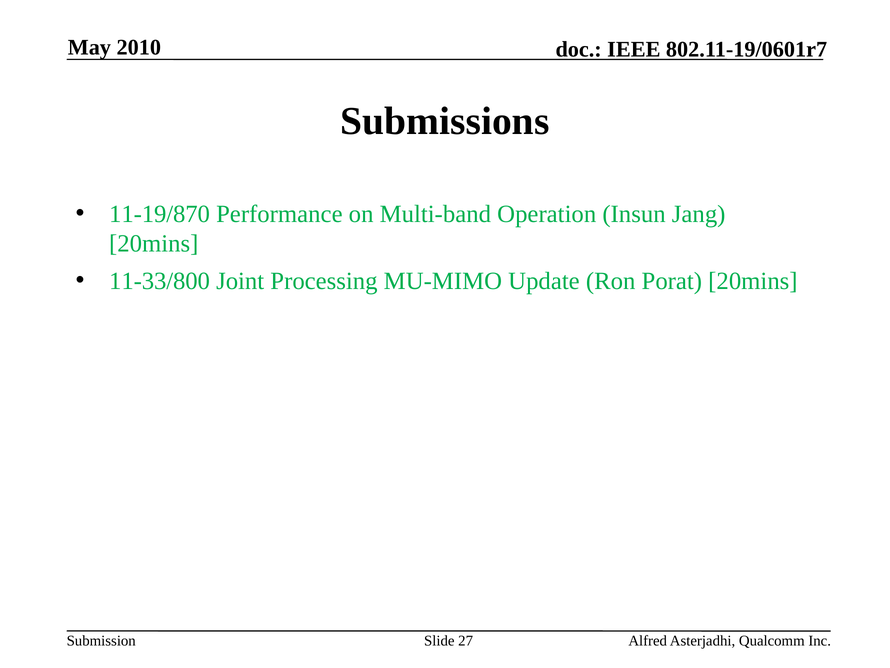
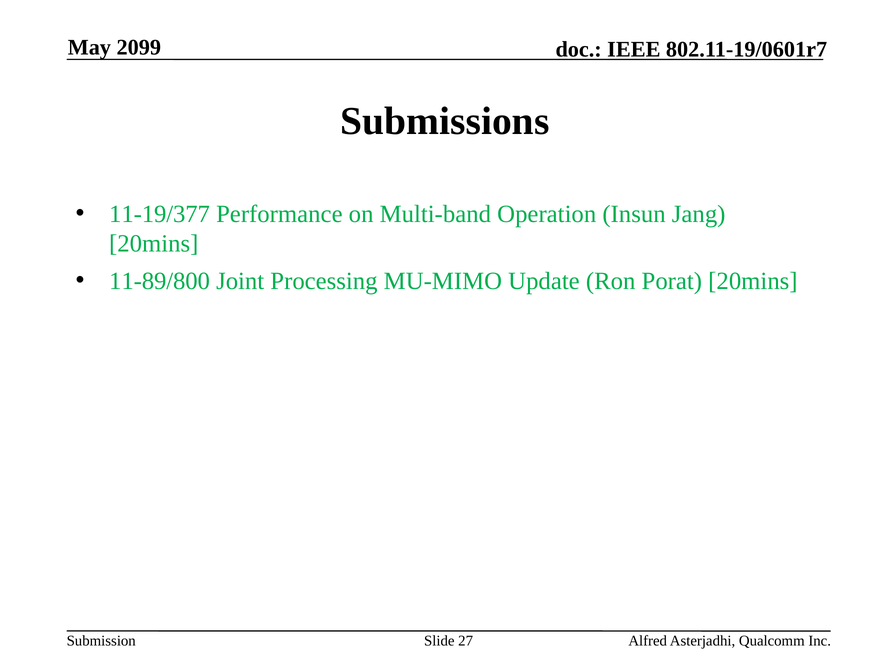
2010: 2010 -> 2099
11-19/870: 11-19/870 -> 11-19/377
11-33/800: 11-33/800 -> 11-89/800
